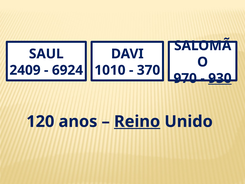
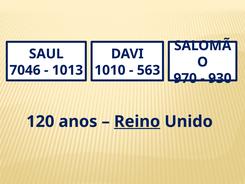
2409: 2409 -> 7046
6924: 6924 -> 1013
370: 370 -> 563
930 underline: present -> none
